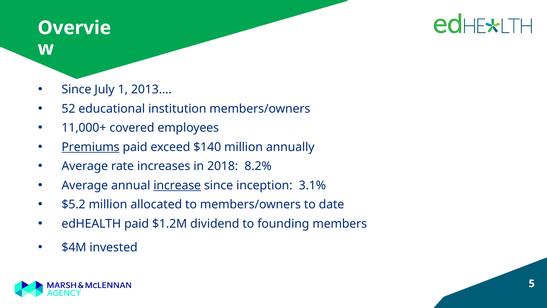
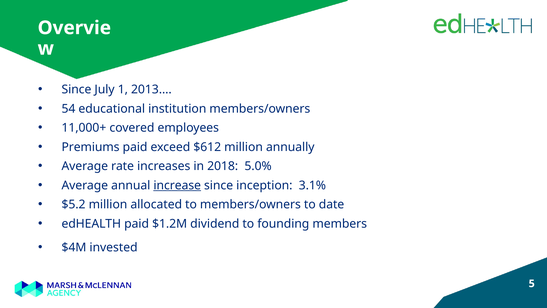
52: 52 -> 54
Premiums underline: present -> none
$140: $140 -> $612
8.2%: 8.2% -> 5.0%
